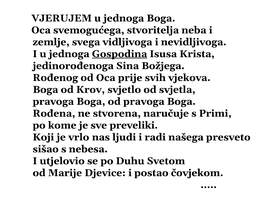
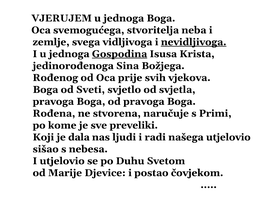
nevidljivoga underline: none -> present
Krov: Krov -> Sveti
vrlo: vrlo -> dala
našega presveto: presveto -> utjelovio
